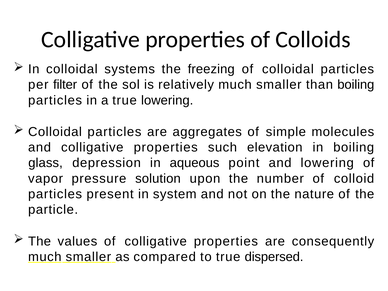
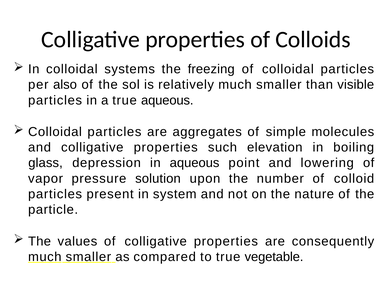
filter: filter -> also
than boiling: boiling -> visible
true lowering: lowering -> aqueous
dispersed: dispersed -> vegetable
